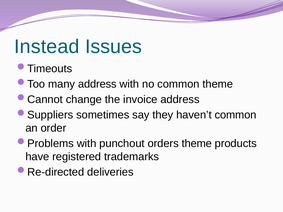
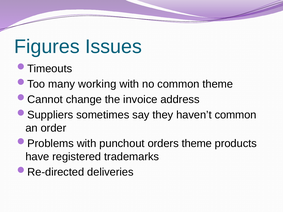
Instead: Instead -> Figures
many address: address -> working
